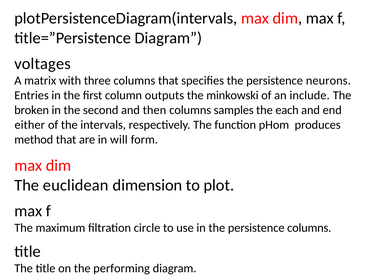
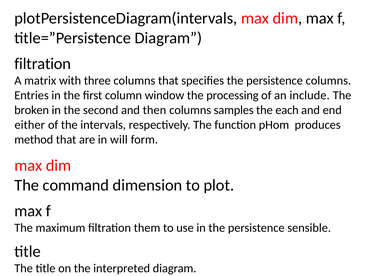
voltages at (43, 64): voltages -> filtration
persistence neurons: neurons -> columns
outputs: outputs -> window
minkowski: minkowski -> processing
euclidean: euclidean -> command
circle: circle -> them
persistence columns: columns -> sensible
performing: performing -> interpreted
